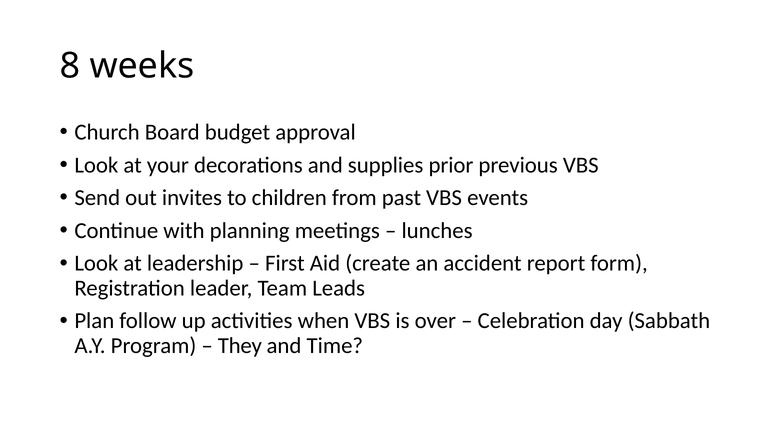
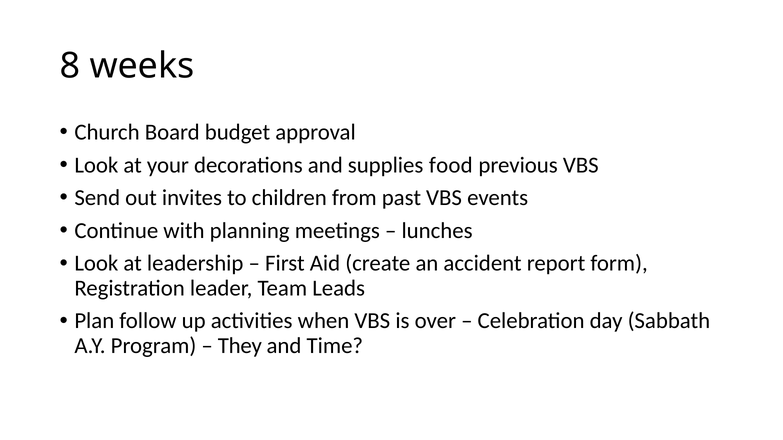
prior: prior -> food
